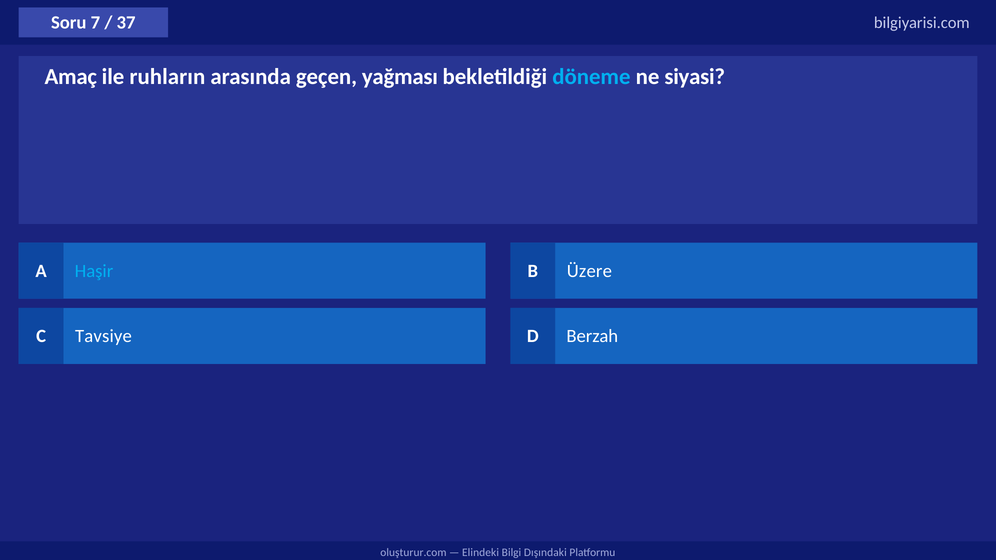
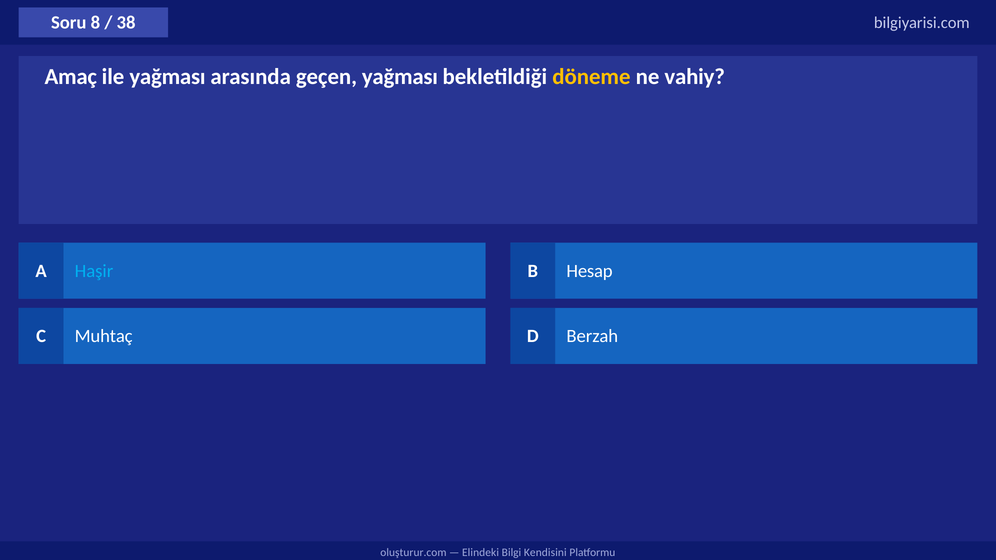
7: 7 -> 8
37: 37 -> 38
ile ruhların: ruhların -> yağması
döneme colour: light blue -> yellow
siyasi: siyasi -> vahiy
Üzere: Üzere -> Hesap
Tavsiye: Tavsiye -> Muhtaç
Dışındaki: Dışındaki -> Kendisini
